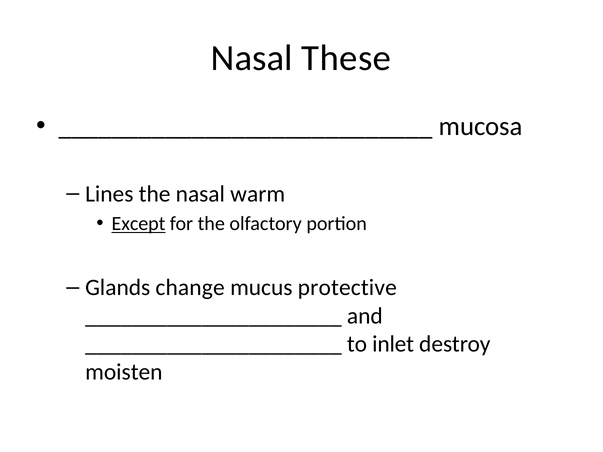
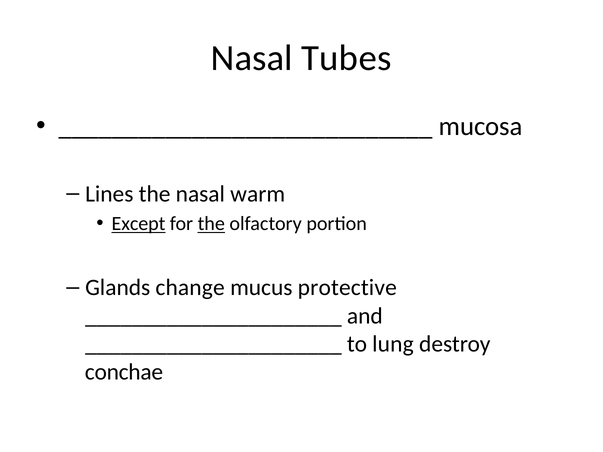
These: These -> Tubes
the at (211, 224) underline: none -> present
inlet: inlet -> lung
moisten: moisten -> conchae
